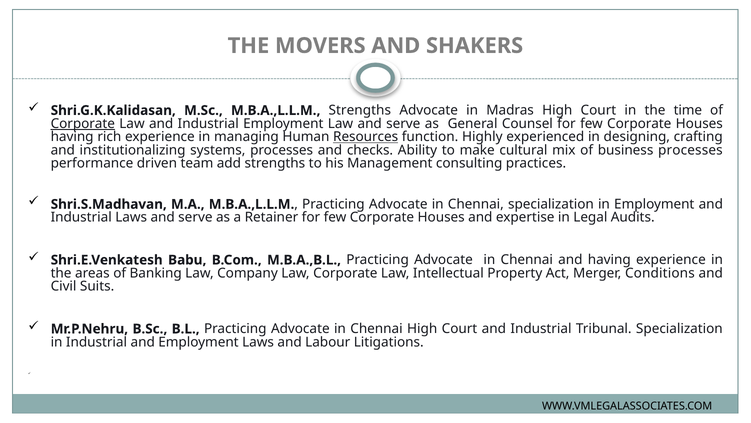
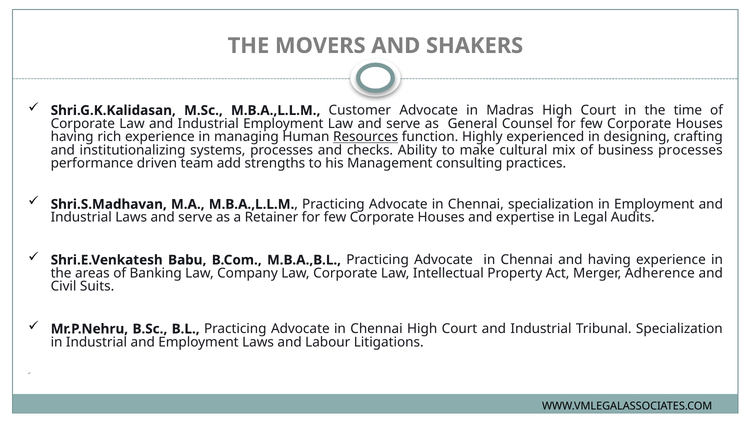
M.B.A.,L.L.M Strengths: Strengths -> Customer
Corporate at (83, 123) underline: present -> none
Conditions: Conditions -> Adherence
